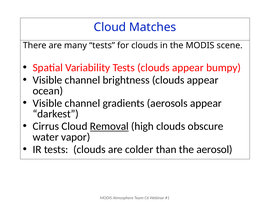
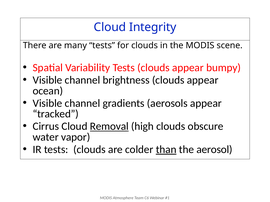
Matches: Matches -> Integrity
darkest: darkest -> tracked
than underline: none -> present
